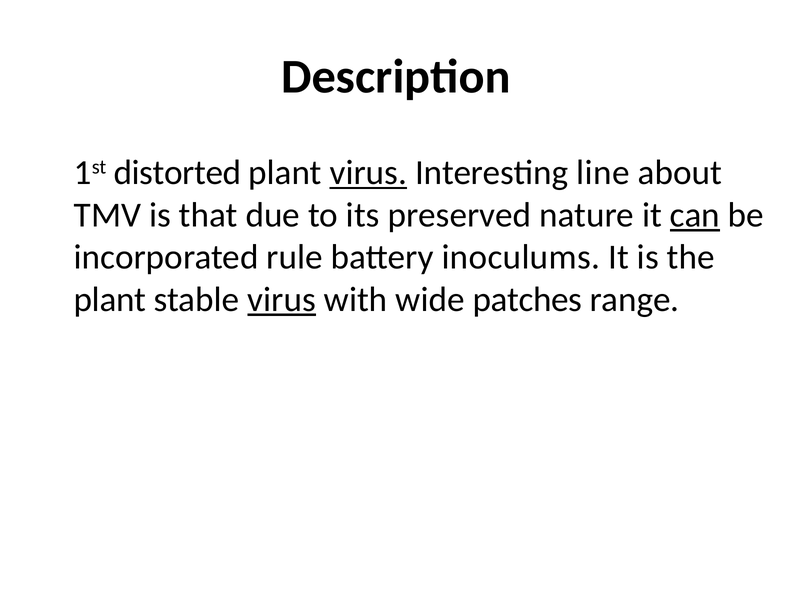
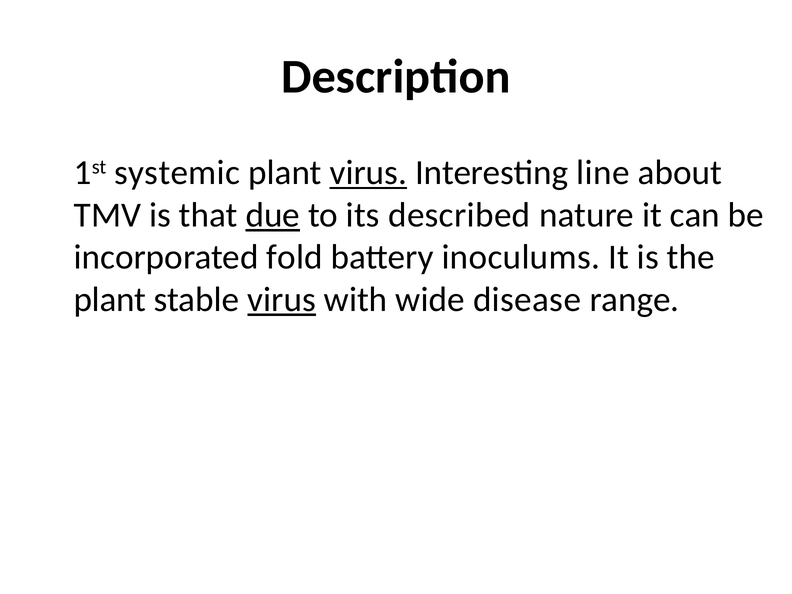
distorted: distorted -> systemic
due underline: none -> present
preserved: preserved -> described
can underline: present -> none
rule: rule -> fold
patches: patches -> disease
